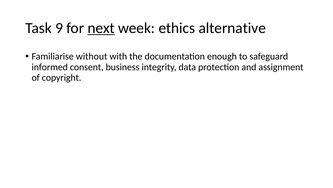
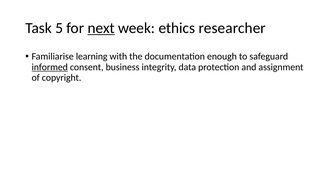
9: 9 -> 5
alternative: alternative -> researcher
without: without -> learning
informed underline: none -> present
